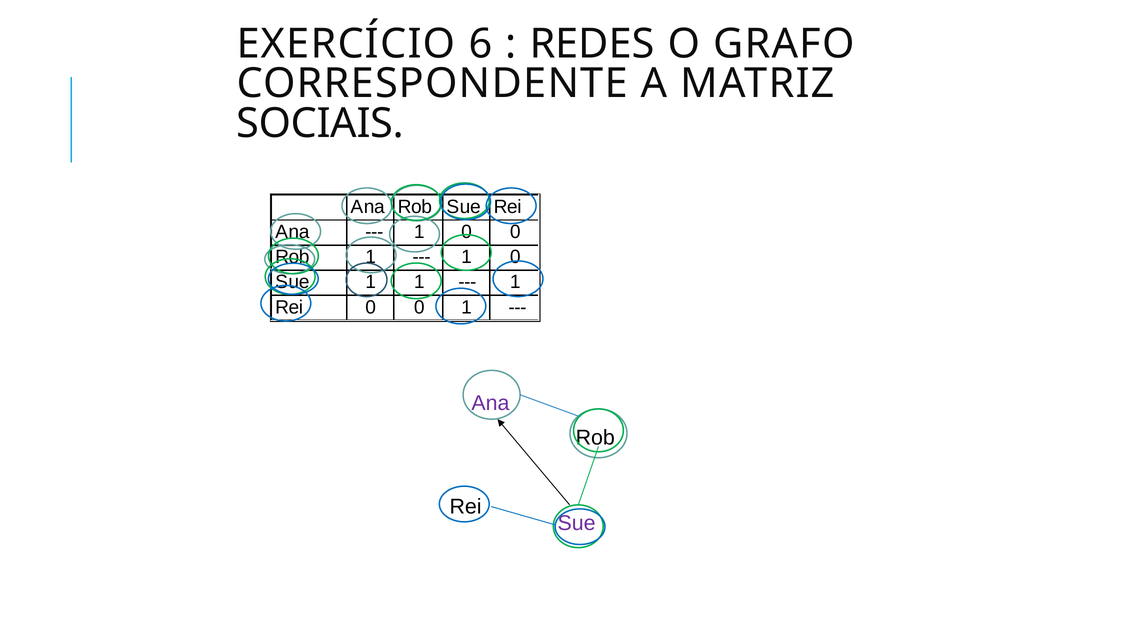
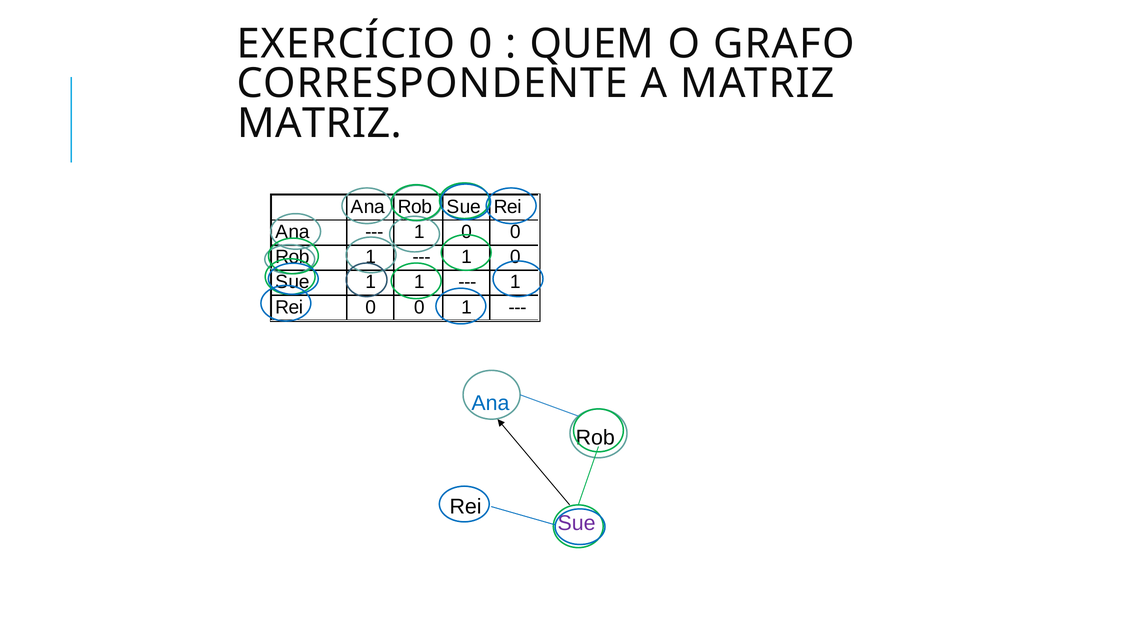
EXERCÍCIO 6: 6 -> 0
REDES: REDES -> QUEM
SOCIAIS at (320, 124): SOCIAIS -> MATRIZ
Ana at (490, 403) colour: purple -> blue
